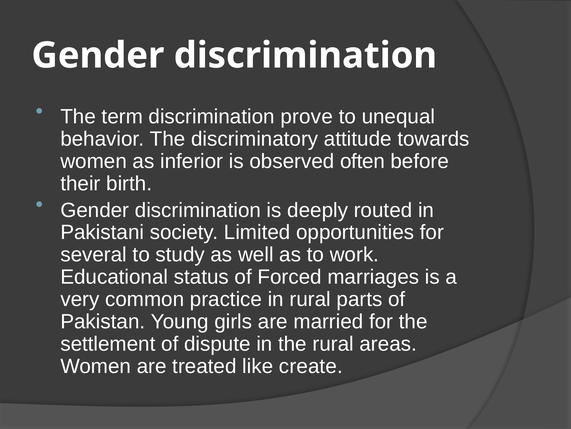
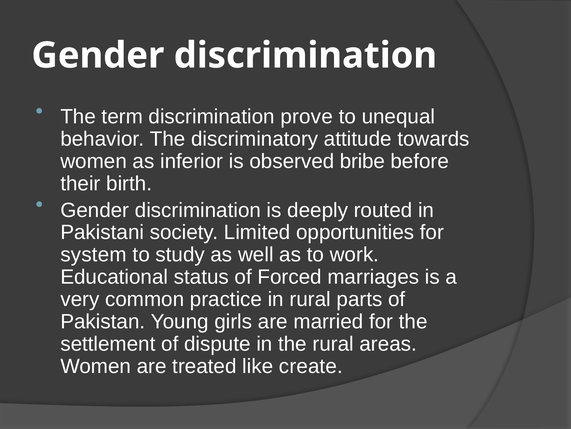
often: often -> bribe
several: several -> system
